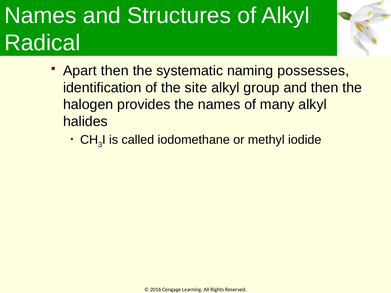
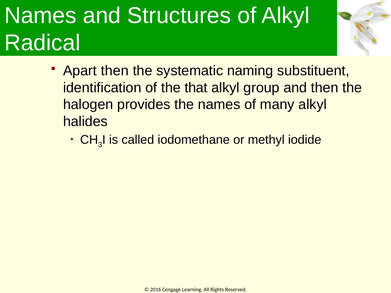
possesses: possesses -> substituent
site: site -> that
